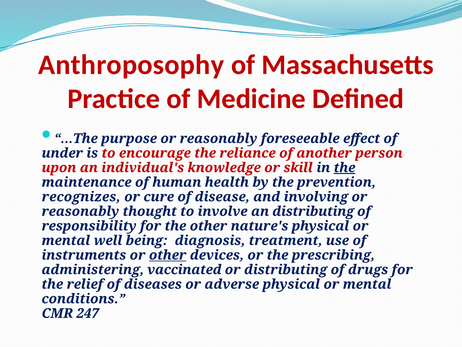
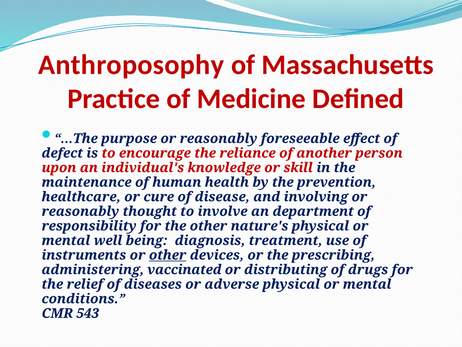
under: under -> defect
the at (345, 167) underline: present -> none
recognizes: recognizes -> healthcare
an distributing: distributing -> department
247: 247 -> 543
